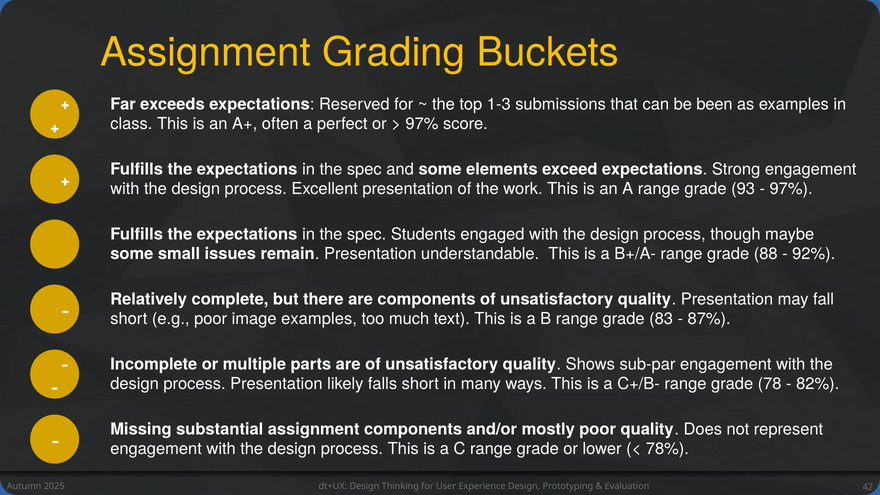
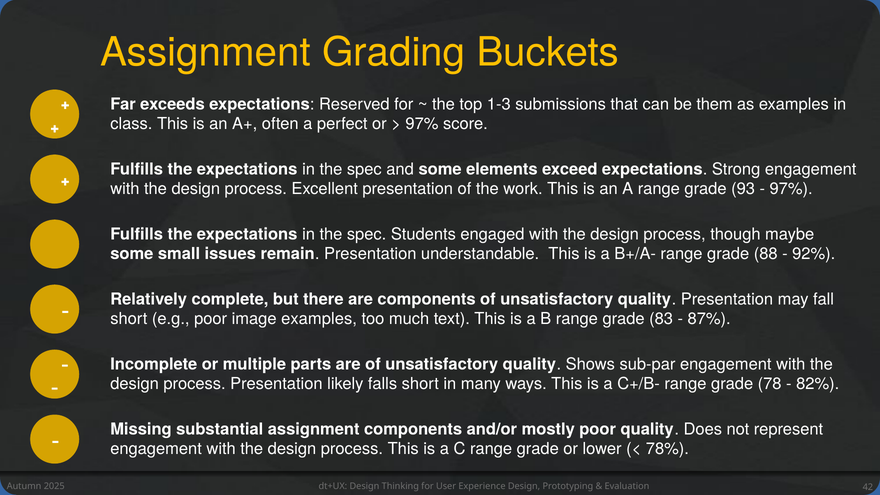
been: been -> them
